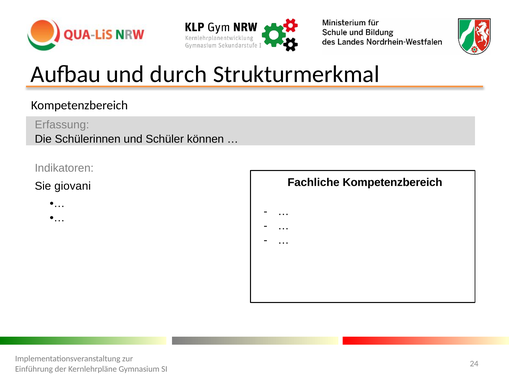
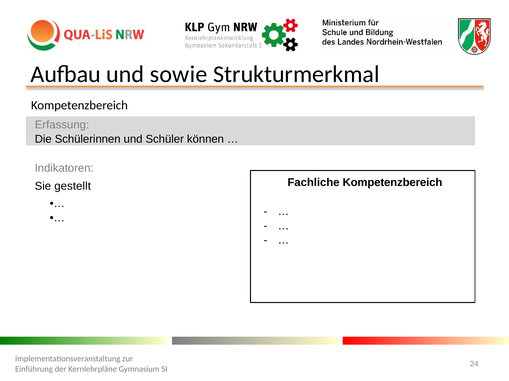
durch: durch -> sowie
giovani: giovani -> gestellt
